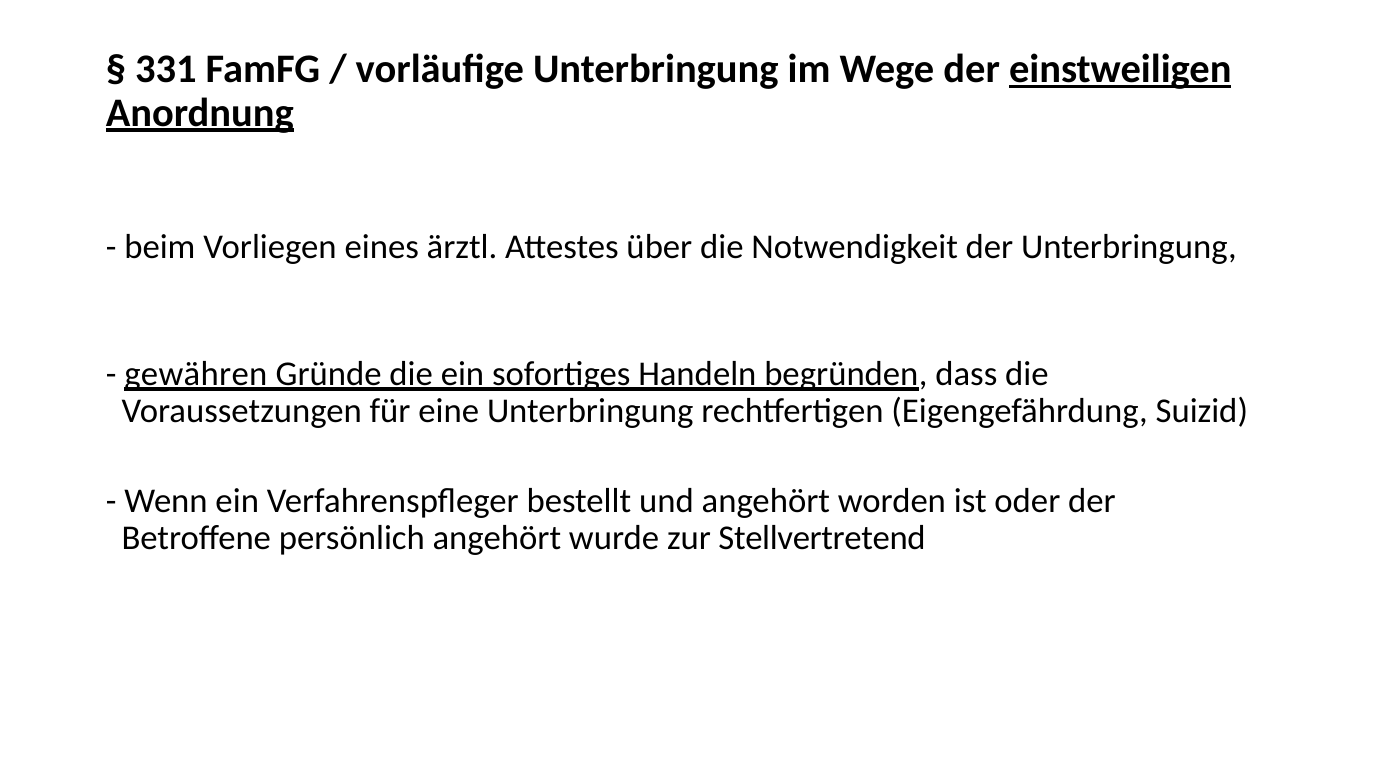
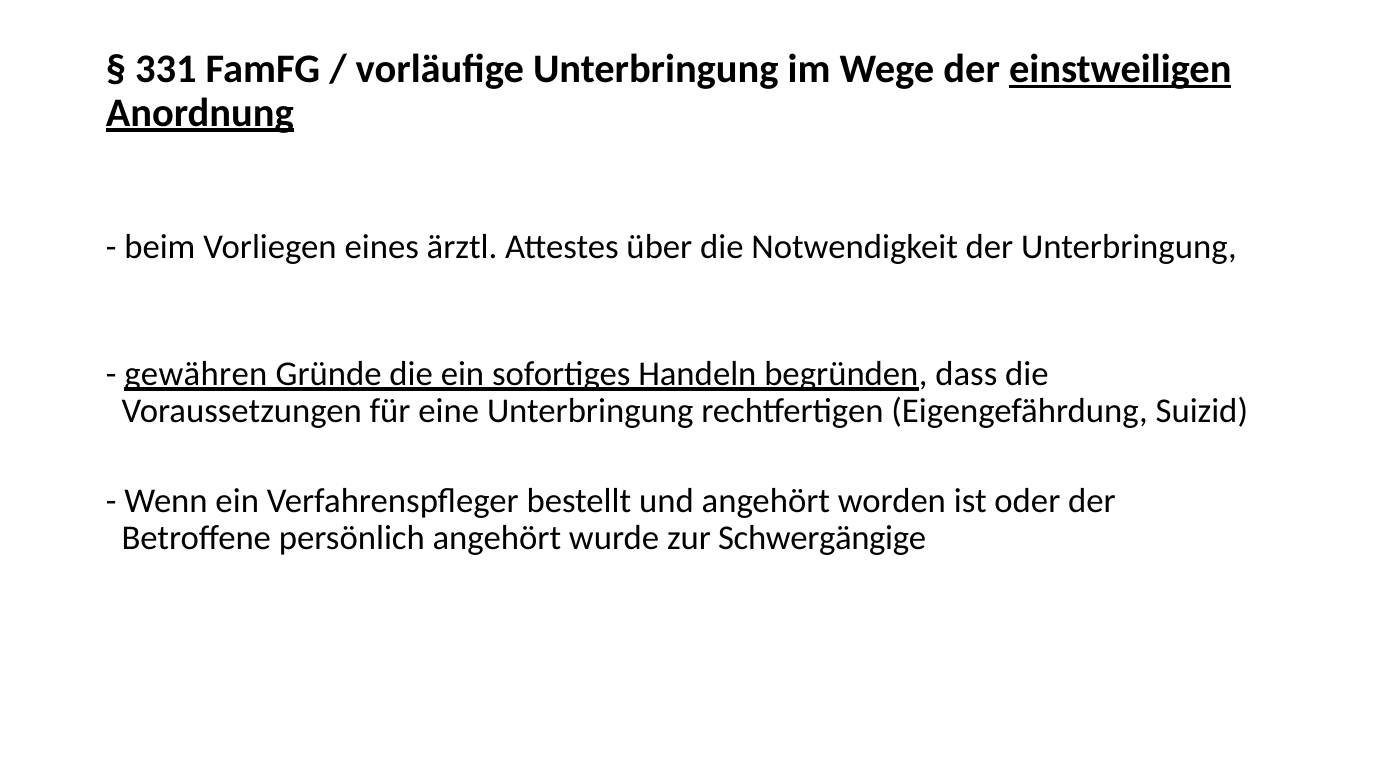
Stellvertretend: Stellvertretend -> Schwergängige
